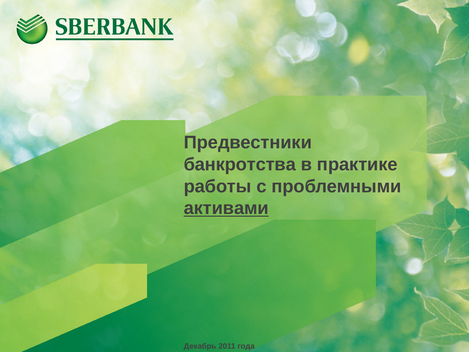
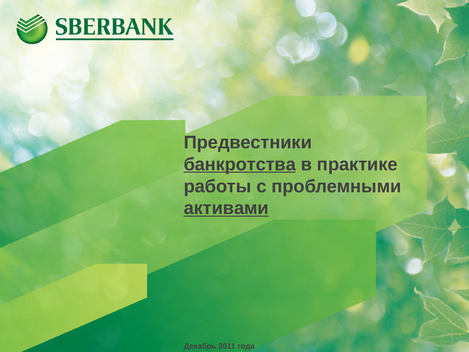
банкротства underline: none -> present
